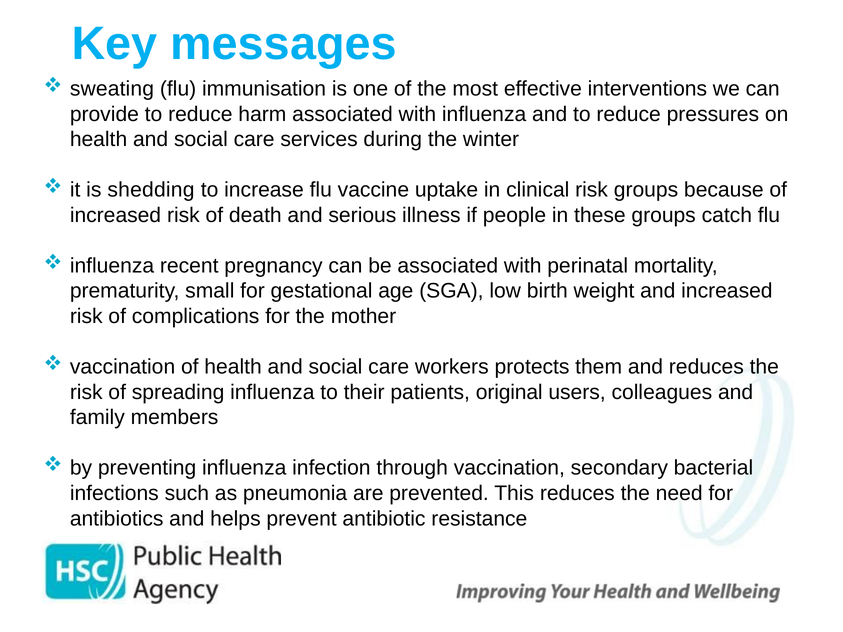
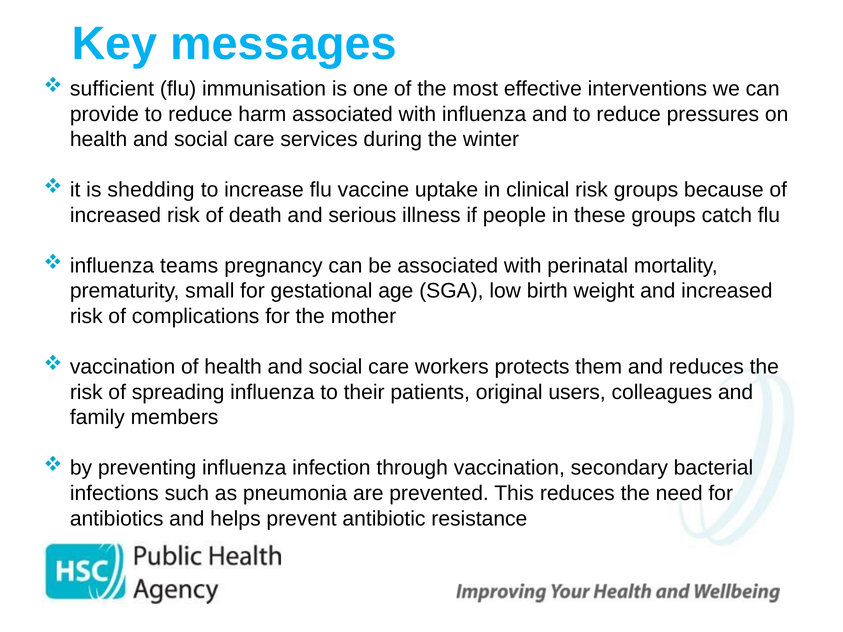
sweating: sweating -> sufficient
recent: recent -> teams
